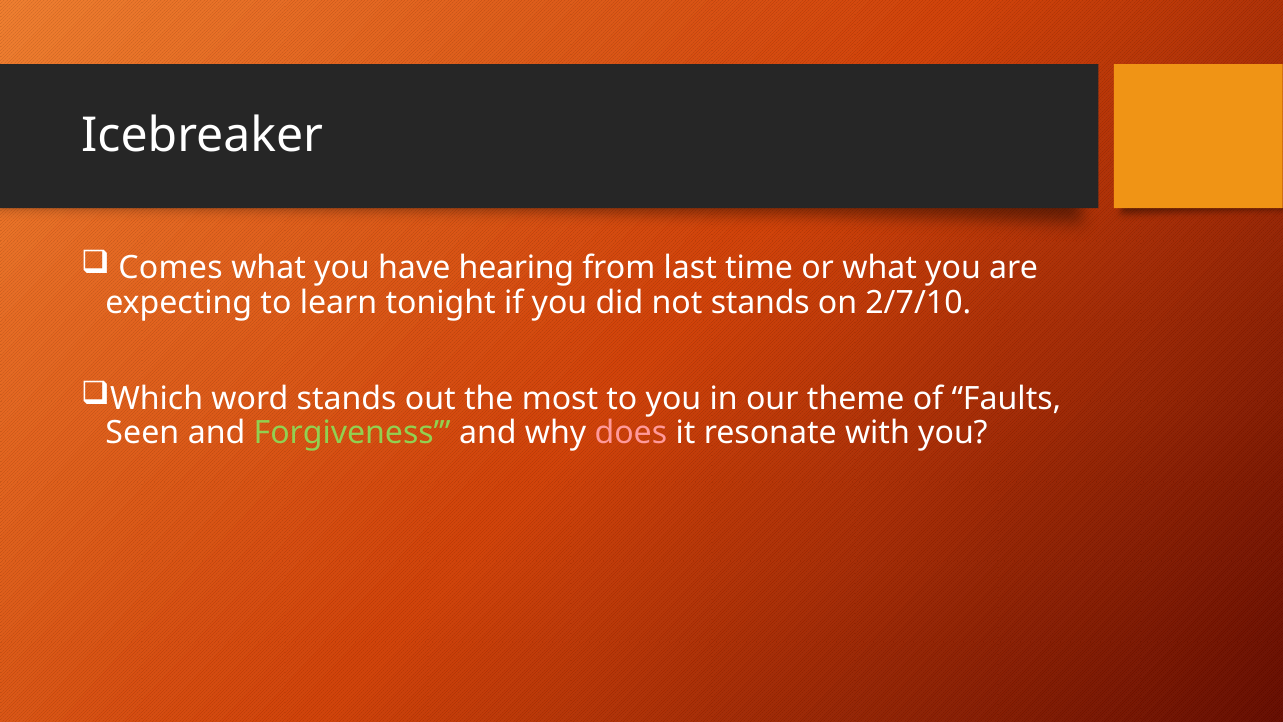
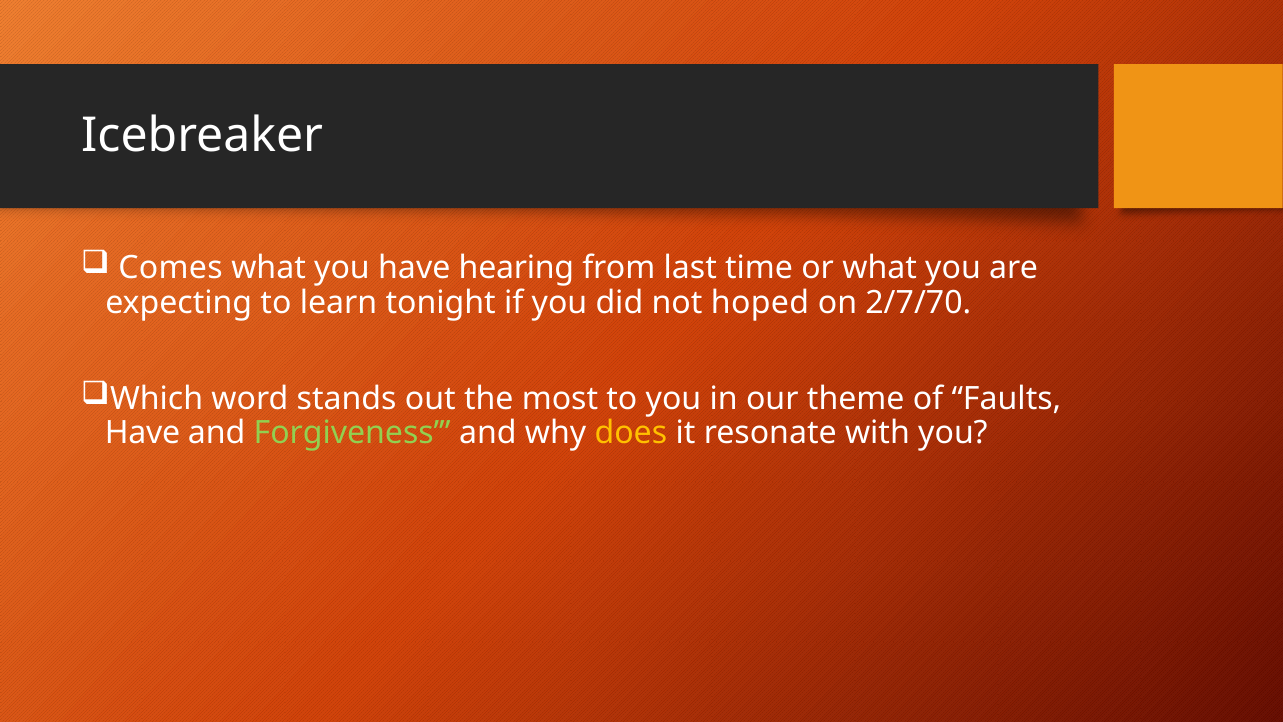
not stands: stands -> hoped
2/7/10: 2/7/10 -> 2/7/70
Seen at (142, 433): Seen -> Have
does colour: pink -> yellow
